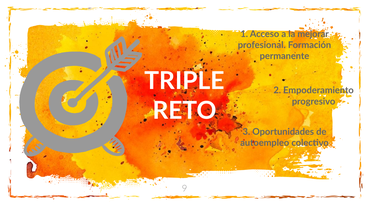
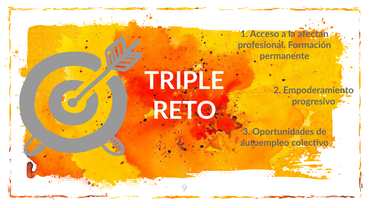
mejorar: mejorar -> afectan
